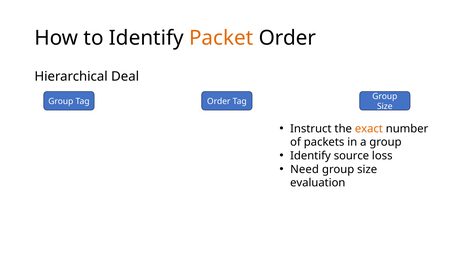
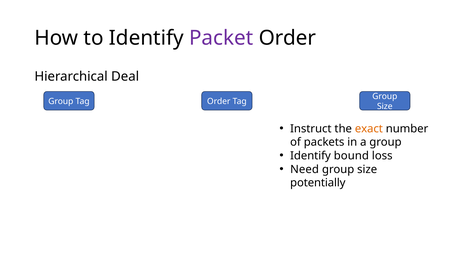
Packet colour: orange -> purple
source: source -> bound
evaluation: evaluation -> potentially
